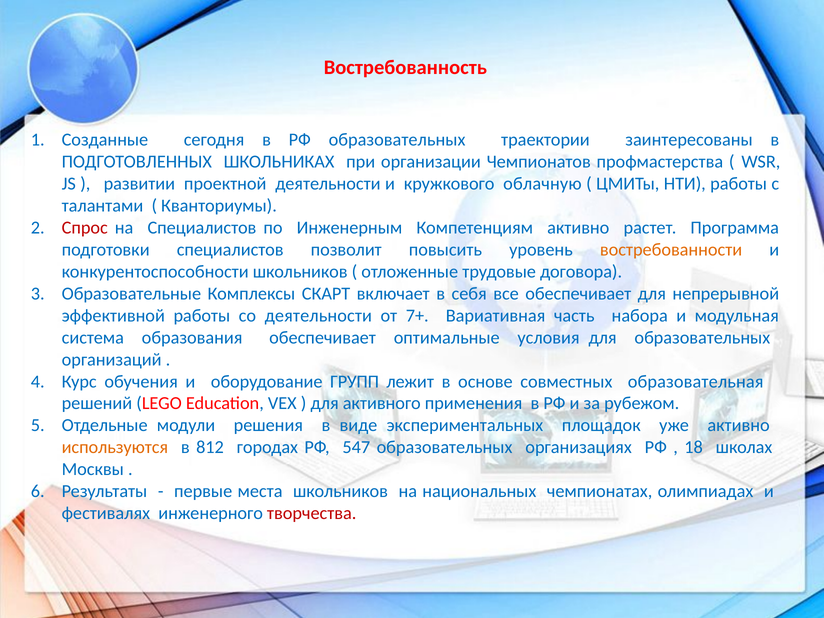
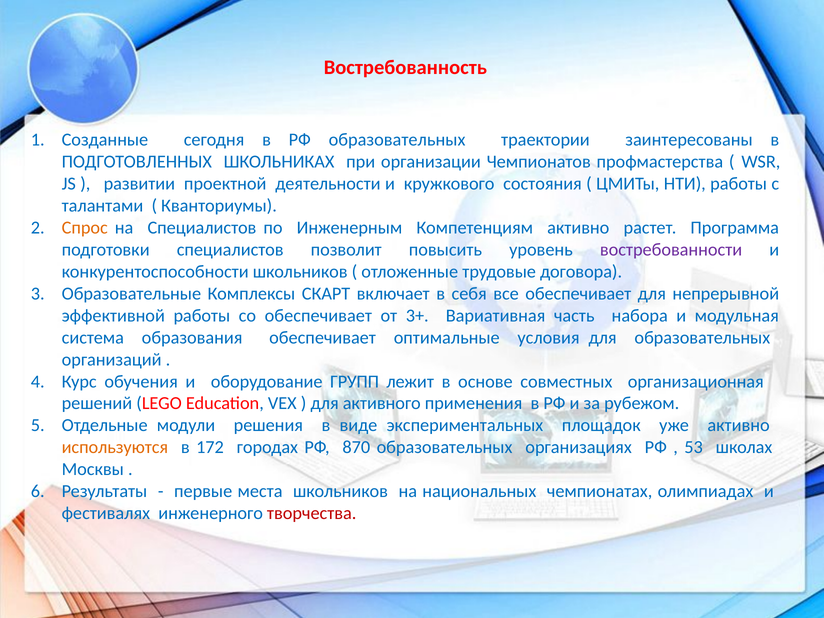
облачную: облачную -> состояния
Спрос colour: red -> orange
востребованности colour: orange -> purple
со деятельности: деятельности -> обеспечивает
7+: 7+ -> 3+
образовательная: образовательная -> организационная
812: 812 -> 172
547: 547 -> 870
18: 18 -> 53
